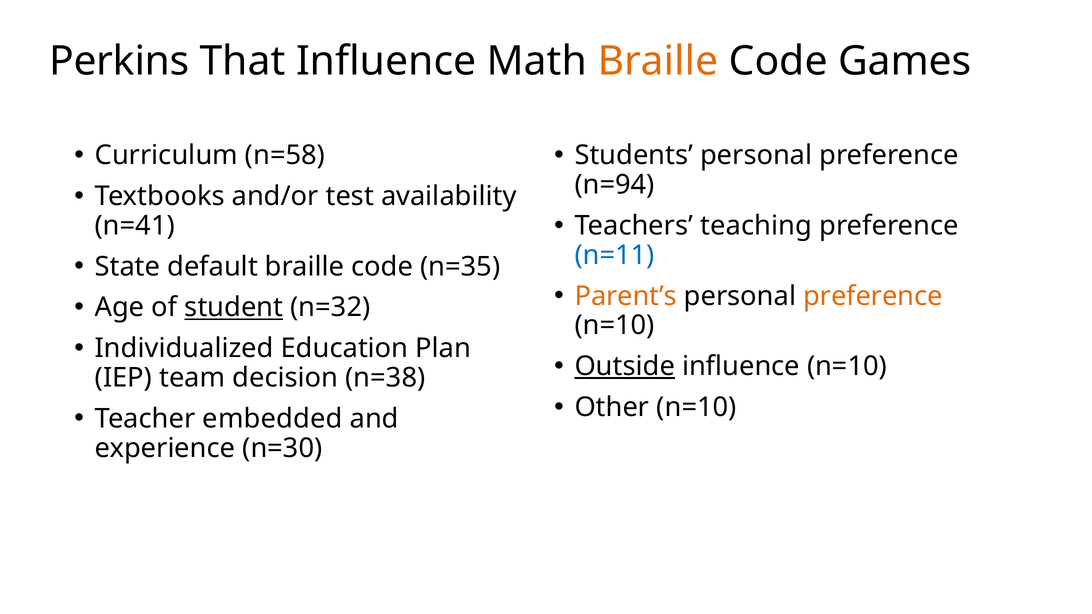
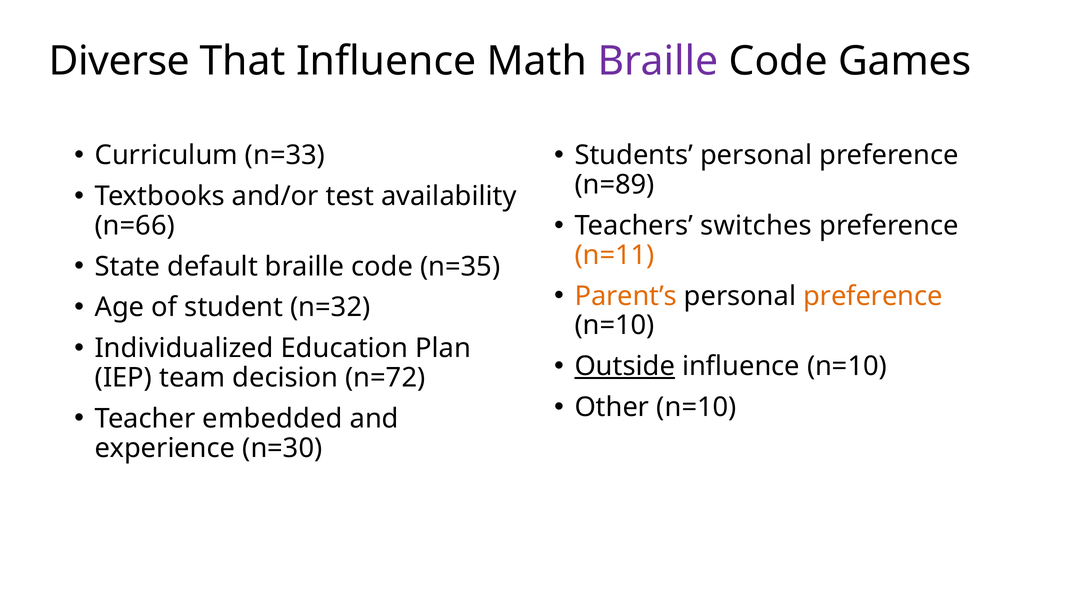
Perkins: Perkins -> Diverse
Braille at (658, 61) colour: orange -> purple
n=58: n=58 -> n=33
n=94: n=94 -> n=89
teaching: teaching -> switches
n=41: n=41 -> n=66
n=11 colour: blue -> orange
student underline: present -> none
n=38: n=38 -> n=72
